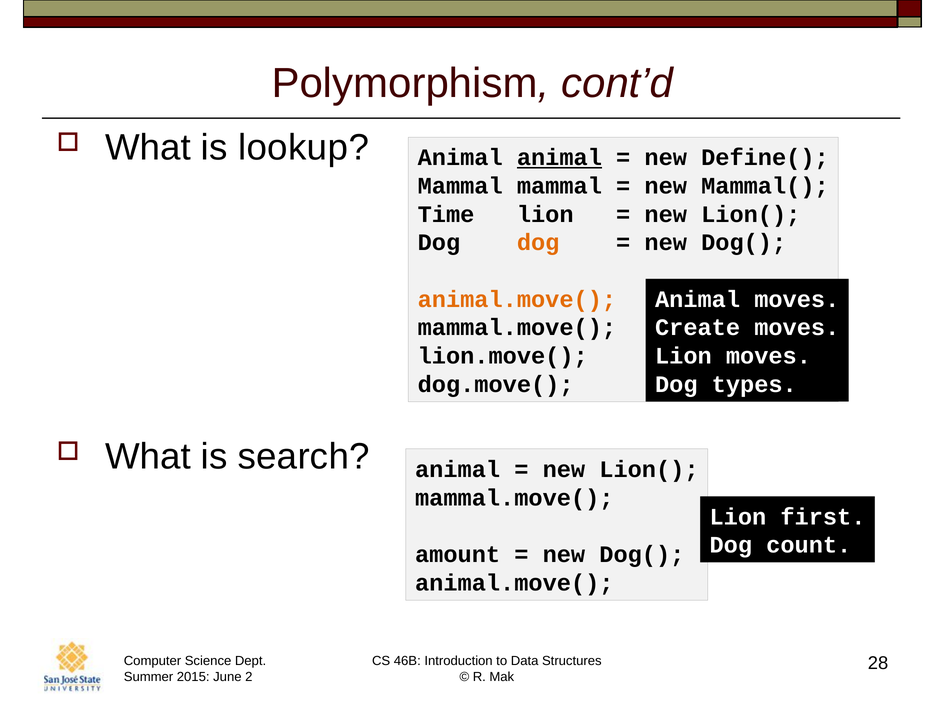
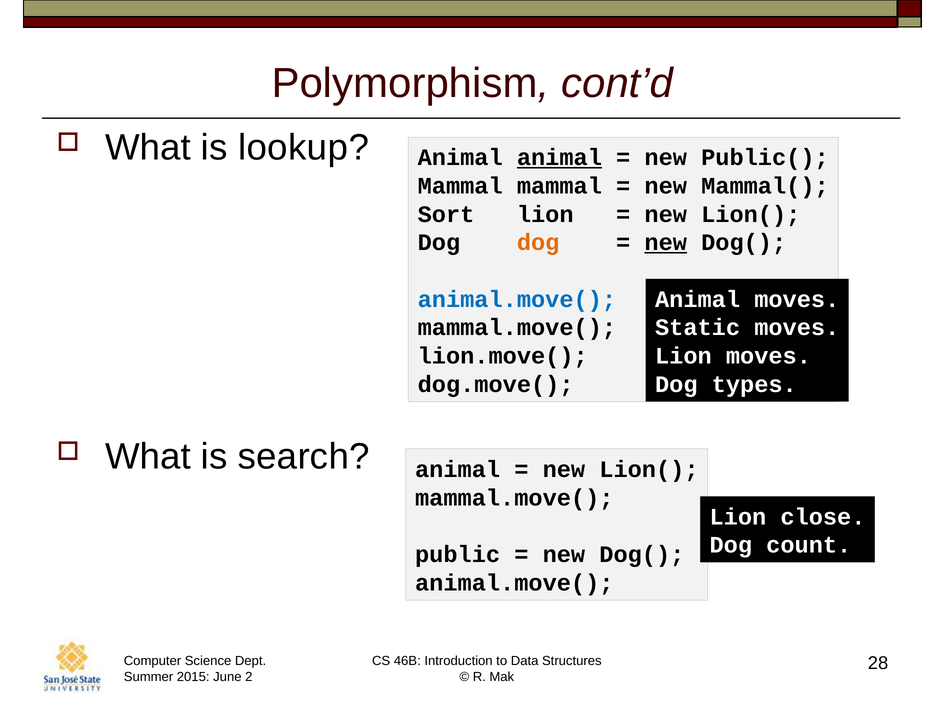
Define(: Define( -> Public(
Time: Time -> Sort
new at (666, 243) underline: none -> present
animal.move( at (517, 299) colour: orange -> blue
Create: Create -> Static
first: first -> close
amount: amount -> public
